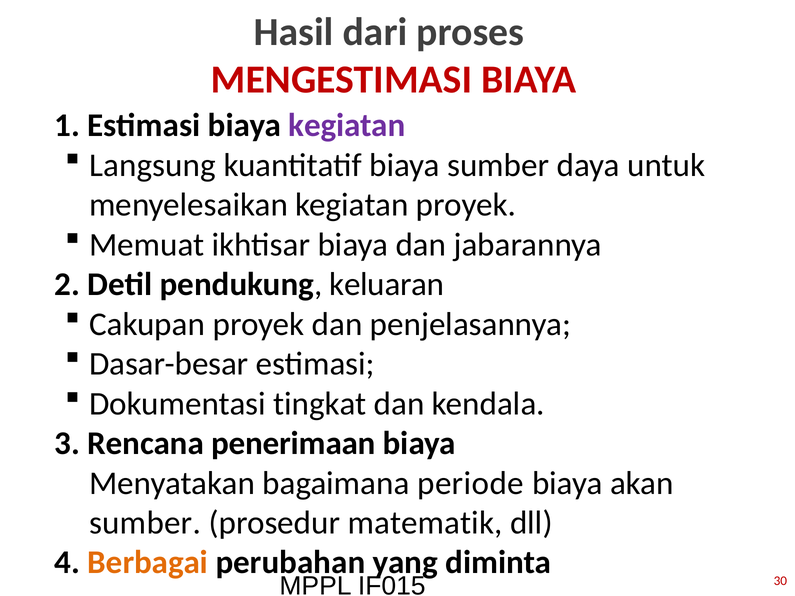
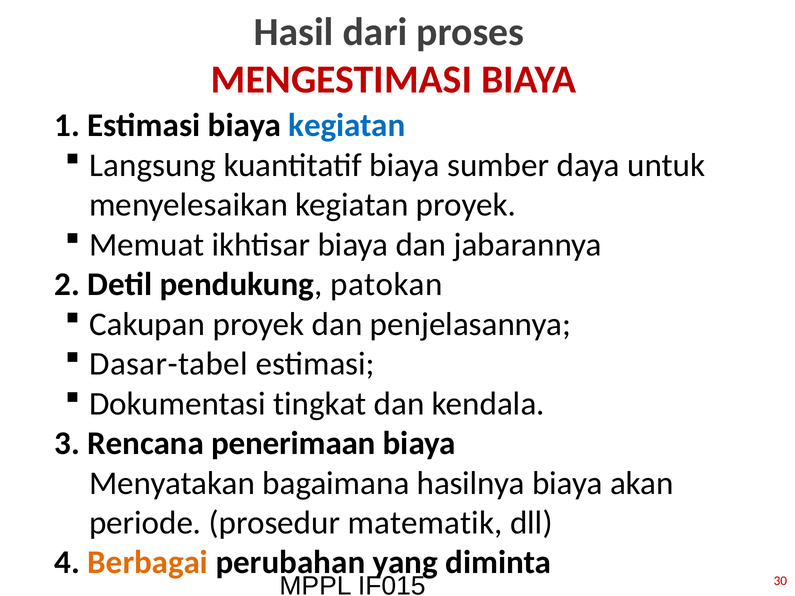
kegiatan at (347, 126) colour: purple -> blue
keluaran: keluaran -> patokan
Dasar-besar: Dasar-besar -> Dasar-tabel
periode: periode -> hasilnya
sumber at (145, 523): sumber -> periode
